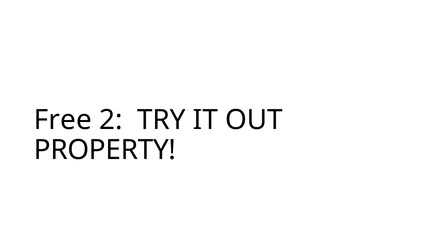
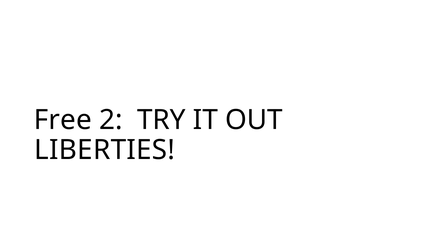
PROPERTY: PROPERTY -> LIBERTIES
